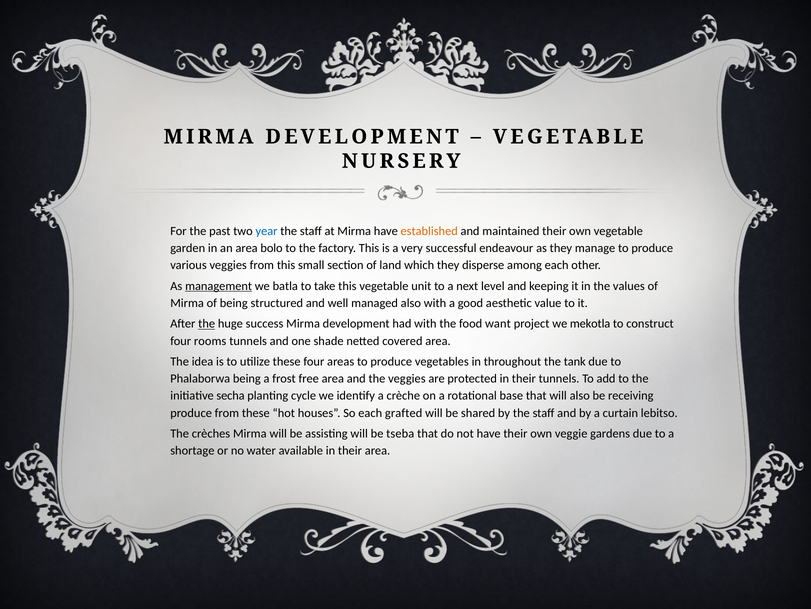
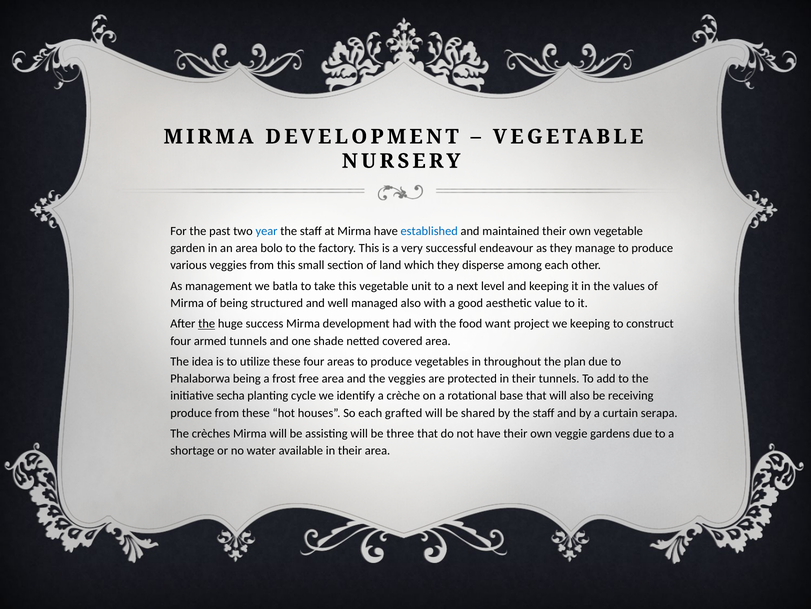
established colour: orange -> blue
management underline: present -> none
we mekotla: mekotla -> keeping
rooms: rooms -> armed
tank: tank -> plan
lebitso: lebitso -> serapa
tseba: tseba -> three
